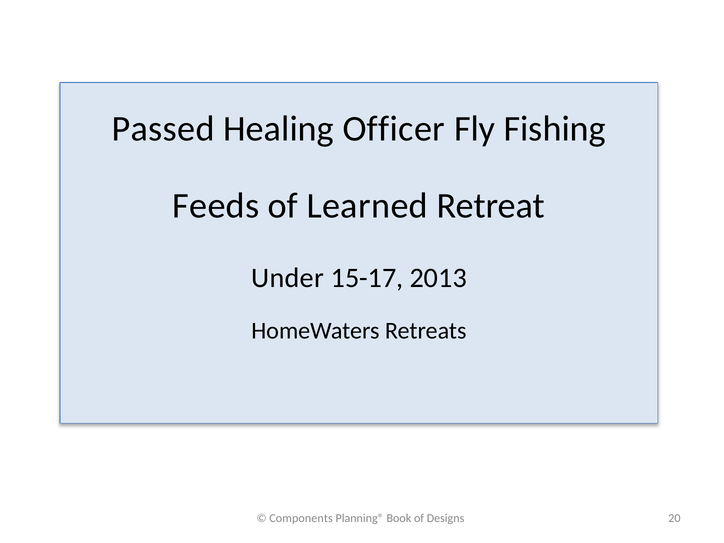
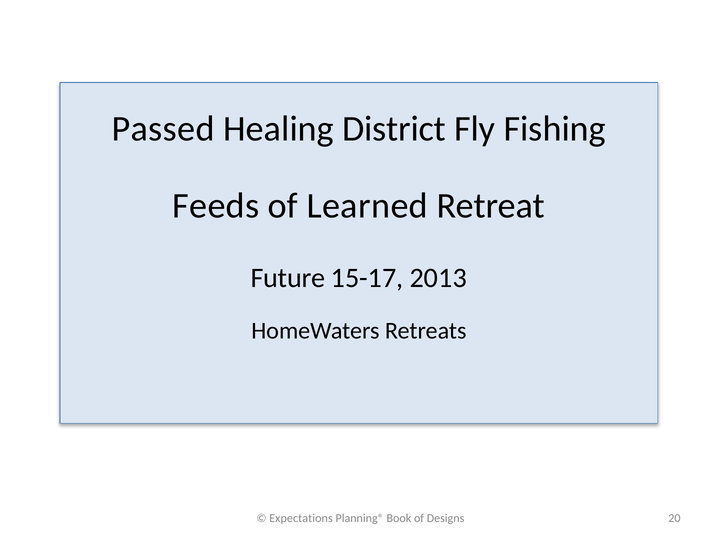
Officer: Officer -> District
Under: Under -> Future
Components: Components -> Expectations
